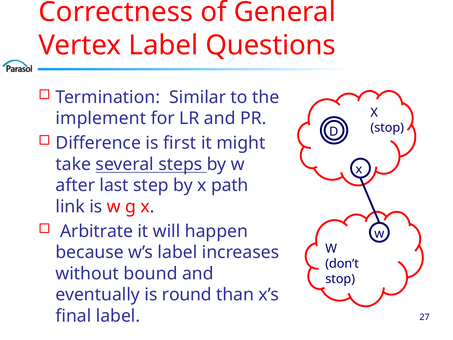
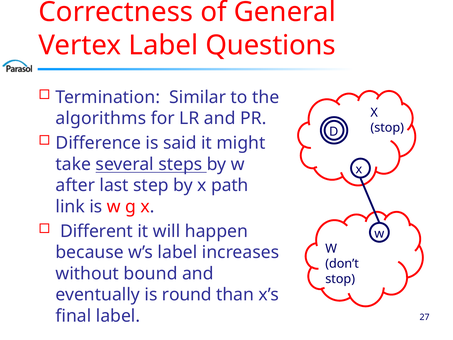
implement: implement -> algorithms
first: first -> said
Arbitrate: Arbitrate -> Different
